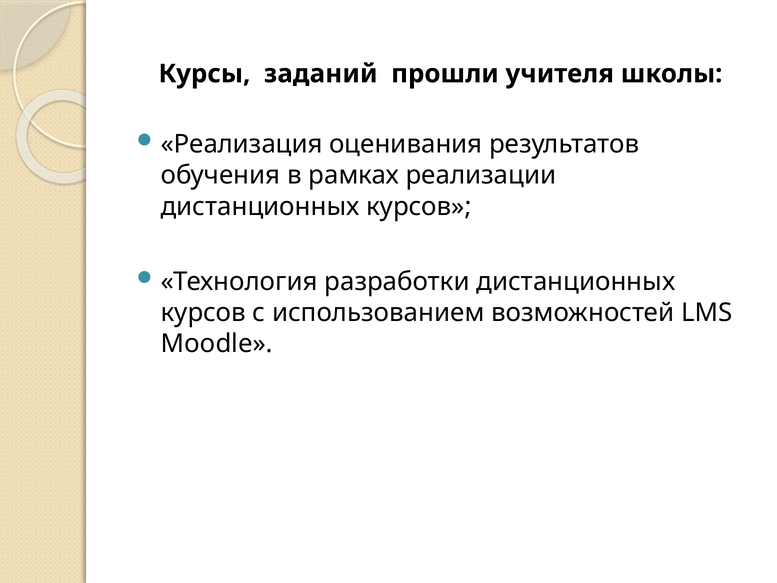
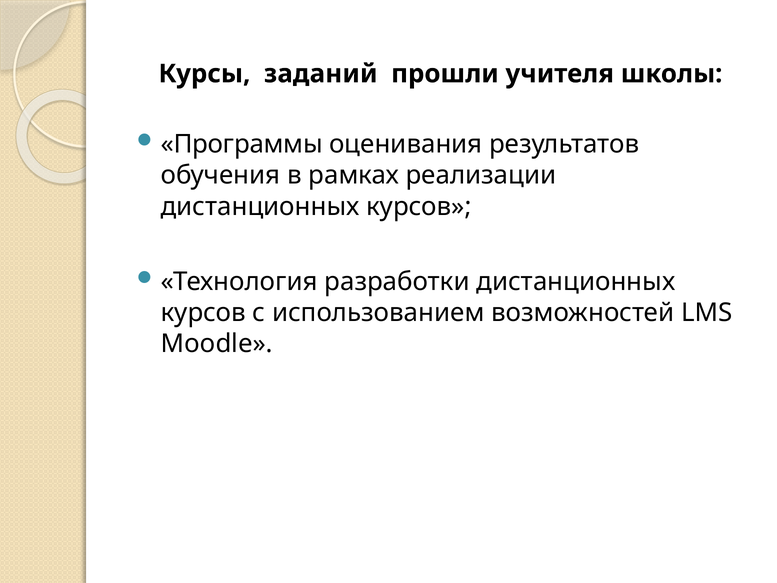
Реализация: Реализация -> Программы
